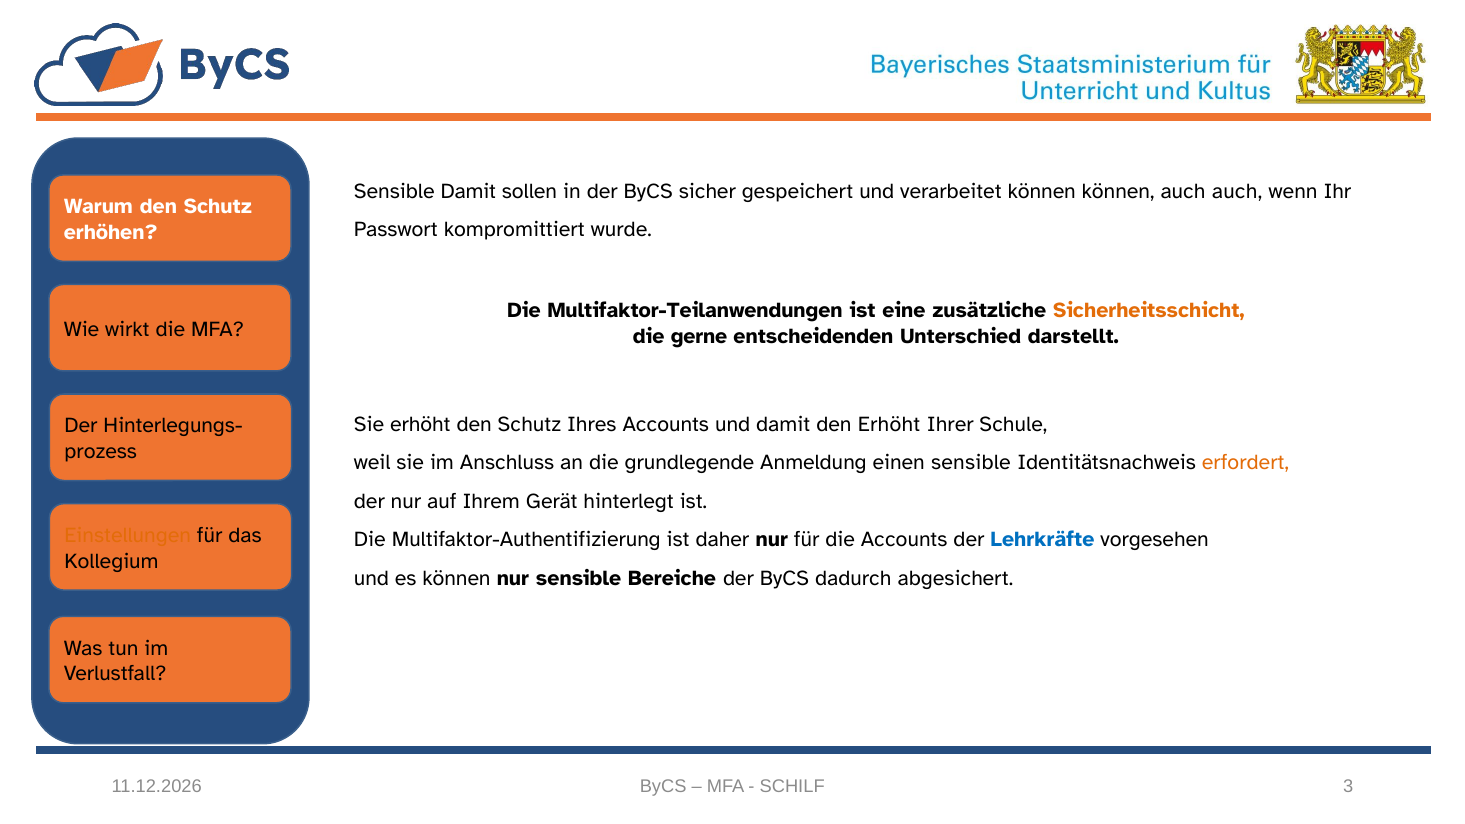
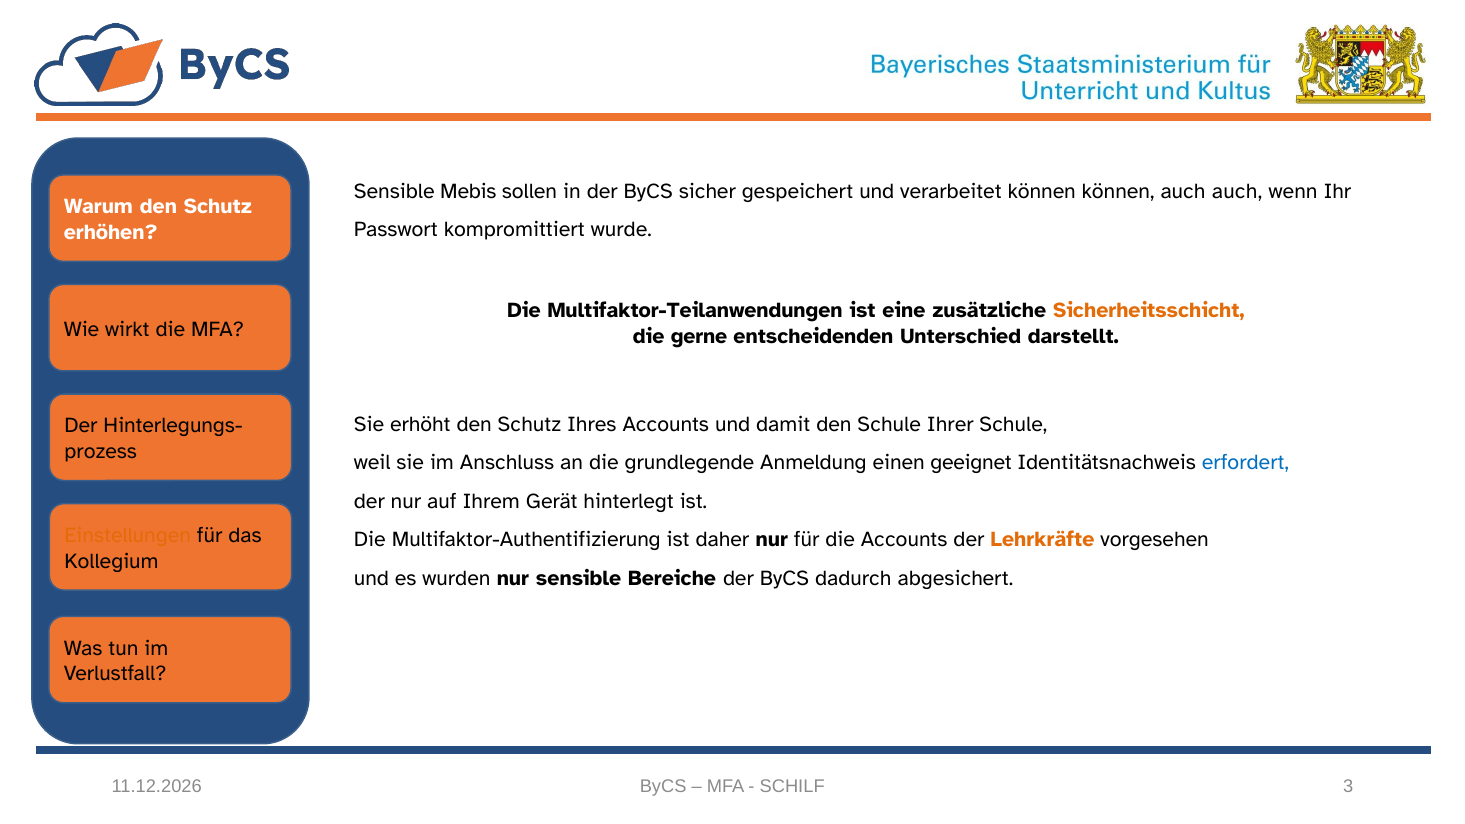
Sensible Damit: Damit -> Mebis
den Erhöht: Erhöht -> Schule
einen sensible: sensible -> geeignet
erfordert colour: orange -> blue
Lehrkräfte colour: blue -> orange
es können: können -> wurden
